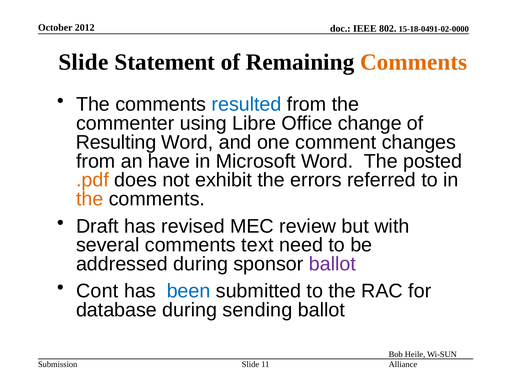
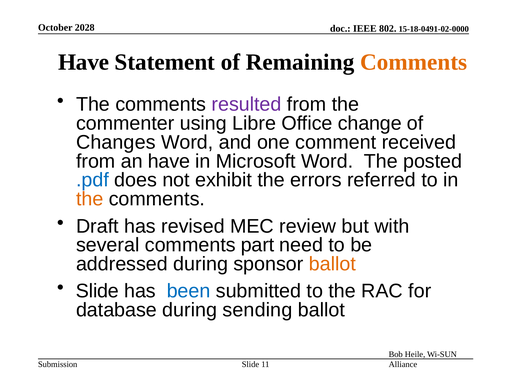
2012: 2012 -> 2028
Slide at (83, 62): Slide -> Have
resulted colour: blue -> purple
Resulting: Resulting -> Changes
changes: changes -> received
.pdf colour: orange -> blue
text: text -> part
ballot at (332, 264) colour: purple -> orange
Cont at (97, 291): Cont -> Slide
